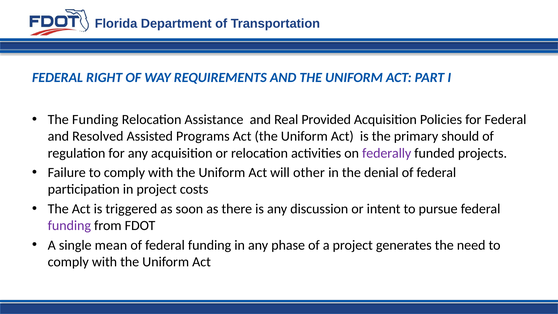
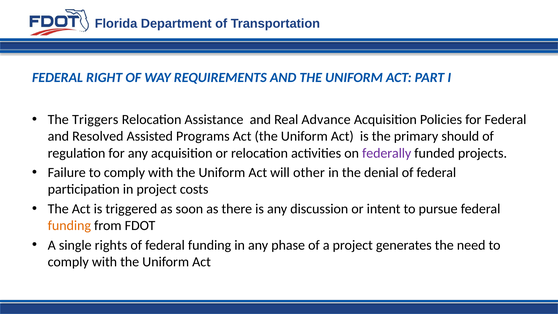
The Funding: Funding -> Triggers
Provided: Provided -> Advance
funding at (69, 226) colour: purple -> orange
mean: mean -> rights
